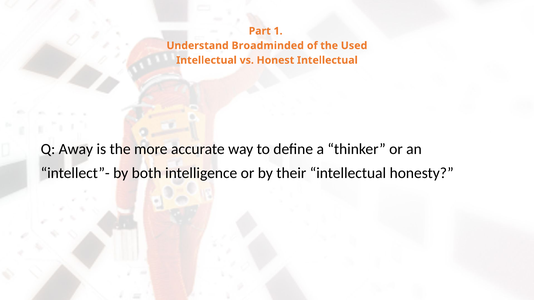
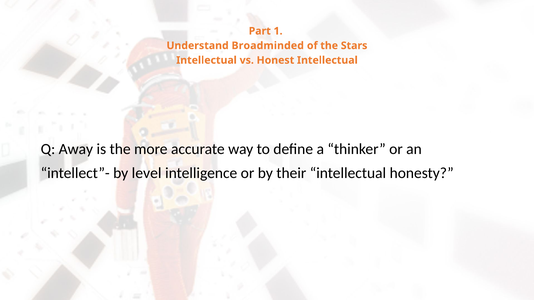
Used: Used -> Stars
both: both -> level
